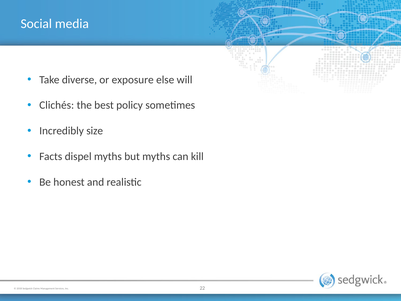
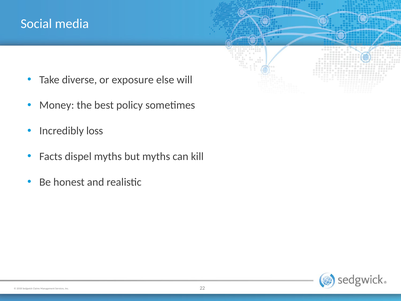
Clichés: Clichés -> Money
size: size -> loss
